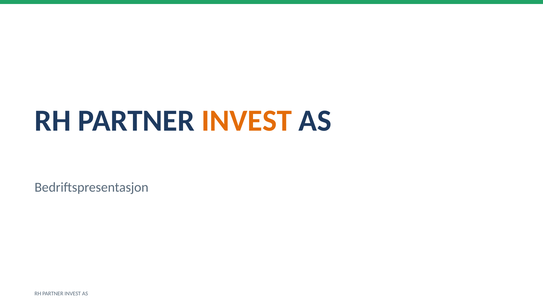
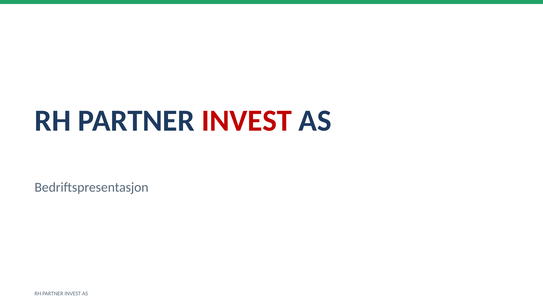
INVEST at (247, 120) colour: orange -> red
